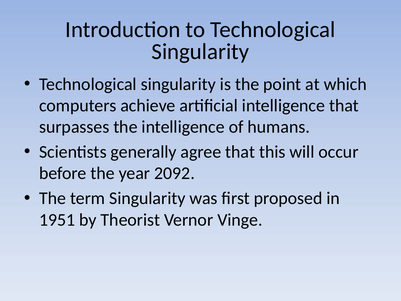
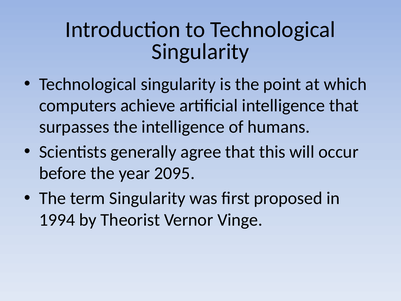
2092: 2092 -> 2095
1951: 1951 -> 1994
